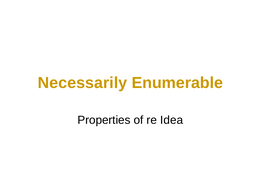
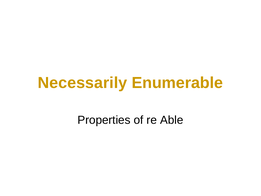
Idea: Idea -> Able
